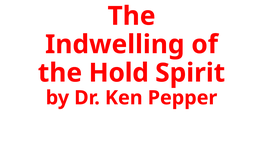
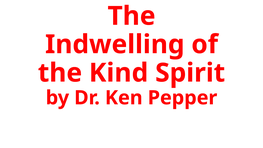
Hold: Hold -> Kind
